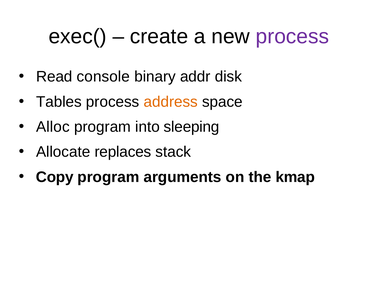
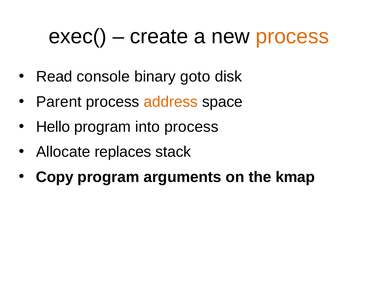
process at (292, 36) colour: purple -> orange
addr: addr -> goto
Tables: Tables -> Parent
Alloc: Alloc -> Hello
into sleeping: sleeping -> process
